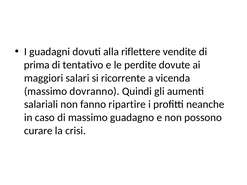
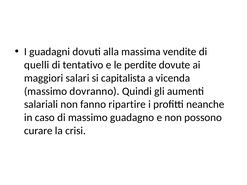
riflettere: riflettere -> massima
prima: prima -> quelli
ricorrente: ricorrente -> capitalista
